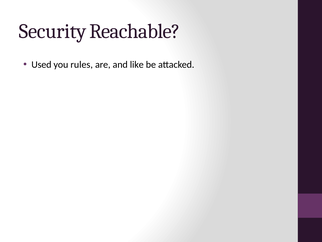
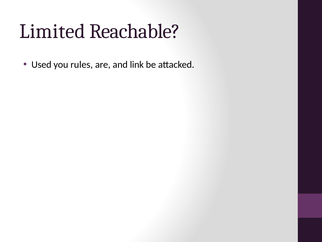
Security: Security -> Limited
like: like -> link
